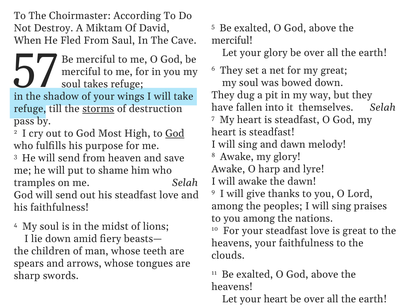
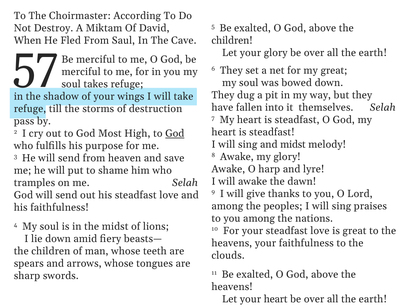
merciful at (232, 40): merciful -> children
storms underline: present -> none
and dawn: dawn -> midst
